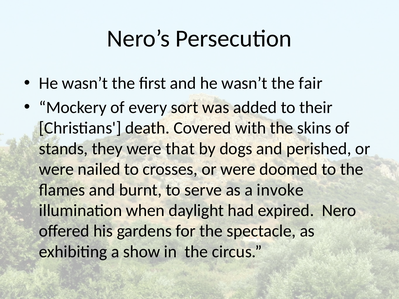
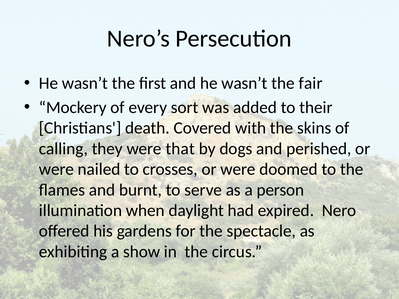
stands: stands -> calling
invoke: invoke -> person
